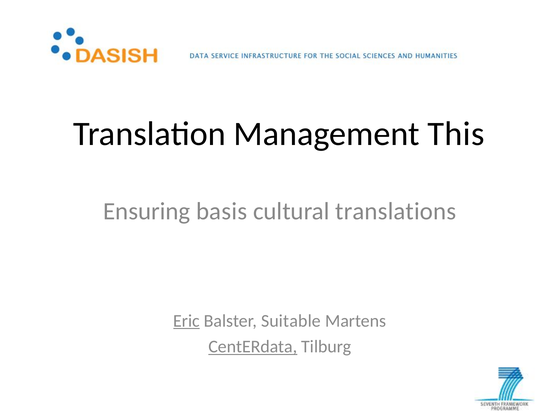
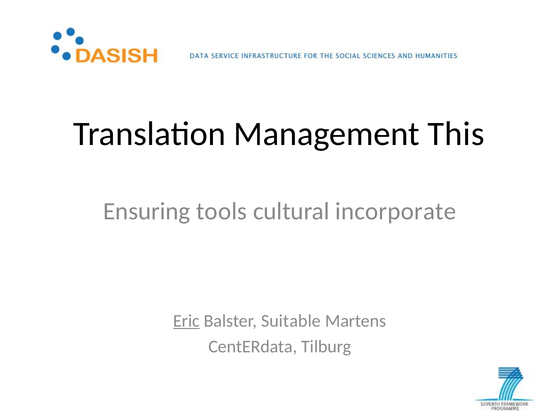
basis: basis -> tools
translations: translations -> incorporate
CentERdata underline: present -> none
